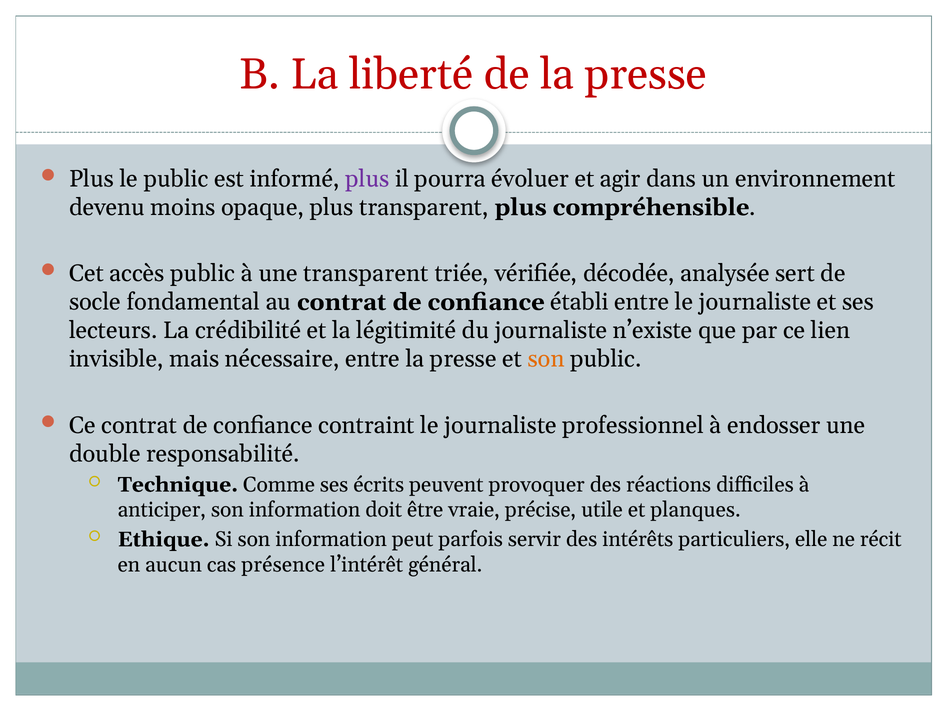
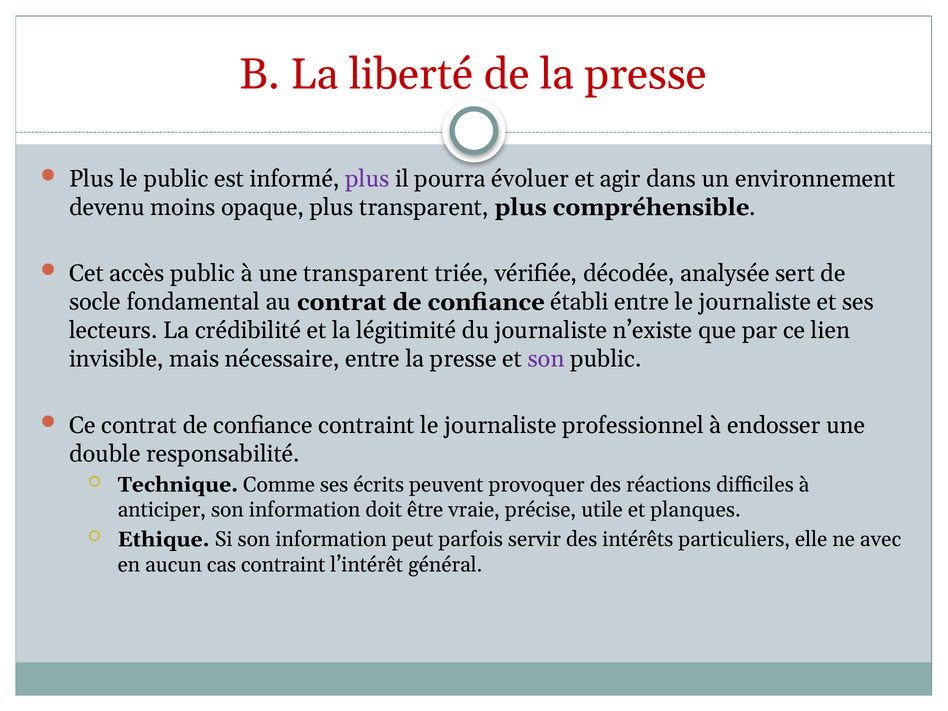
son at (546, 359) colour: orange -> purple
récit: récit -> avec
cas présence: présence -> contraint
